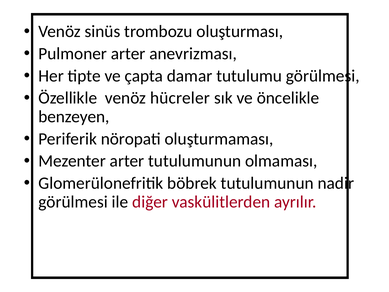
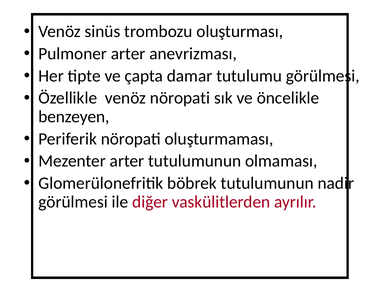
venöz hücreler: hücreler -> nöropati
